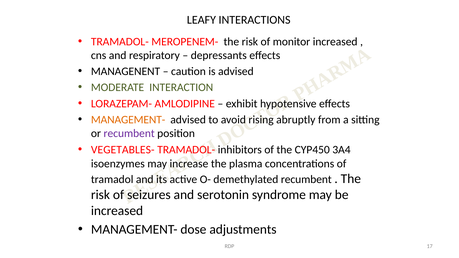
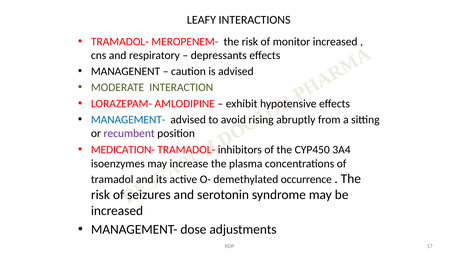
MANAGEMENT- at (128, 120) colour: orange -> blue
VEGETABLES-: VEGETABLES- -> MEDICATION-
demethylated recumbent: recumbent -> occurrence
